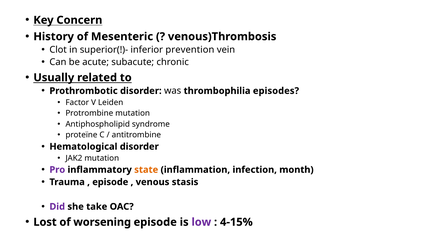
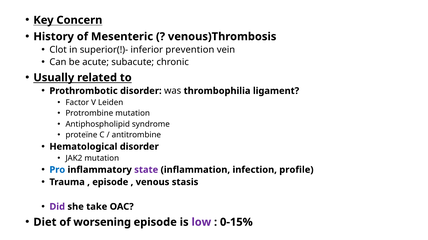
episodes: episodes -> ligament
Pro colour: purple -> blue
state colour: orange -> purple
month: month -> profile
Lost: Lost -> Diet
4-15%: 4-15% -> 0-15%
